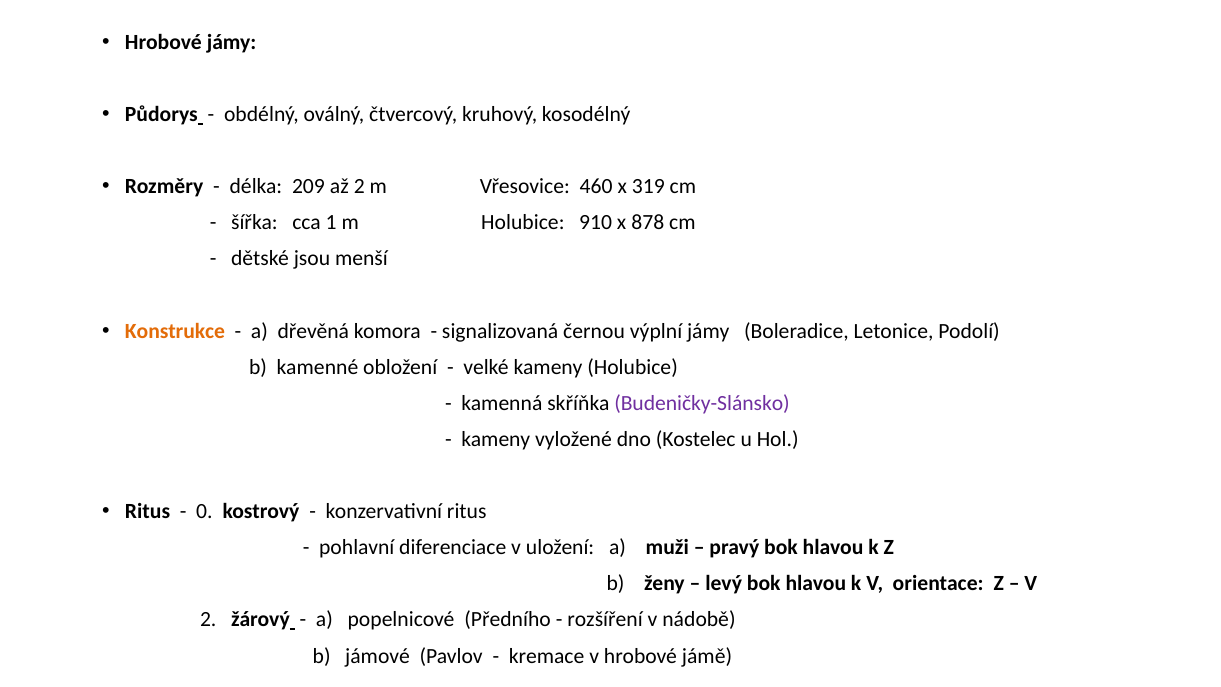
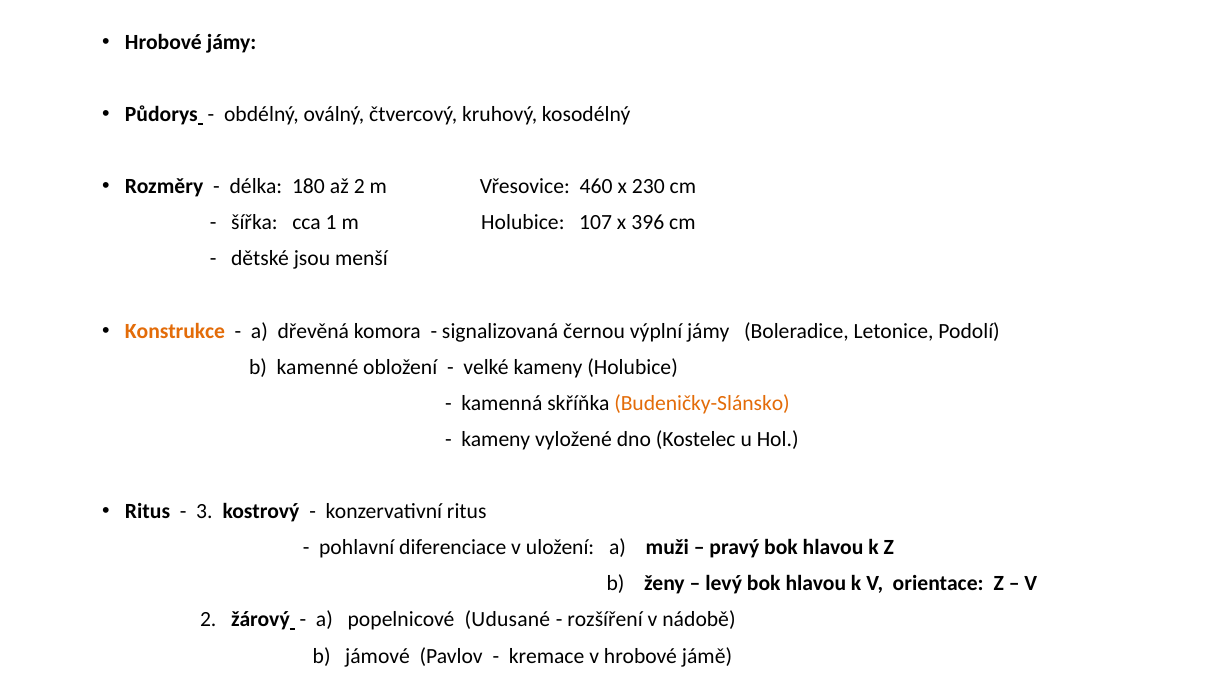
209: 209 -> 180
319: 319 -> 230
910: 910 -> 107
878: 878 -> 396
Budeničky-Slánsko colour: purple -> orange
0: 0 -> 3
Předního: Předního -> Udusané
